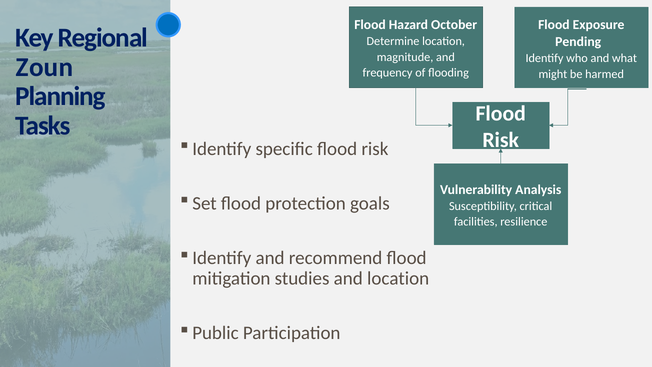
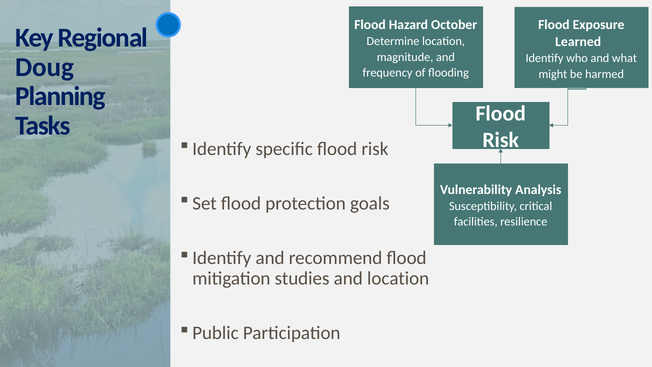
Pending: Pending -> Learned
Zoun: Zoun -> Doug
